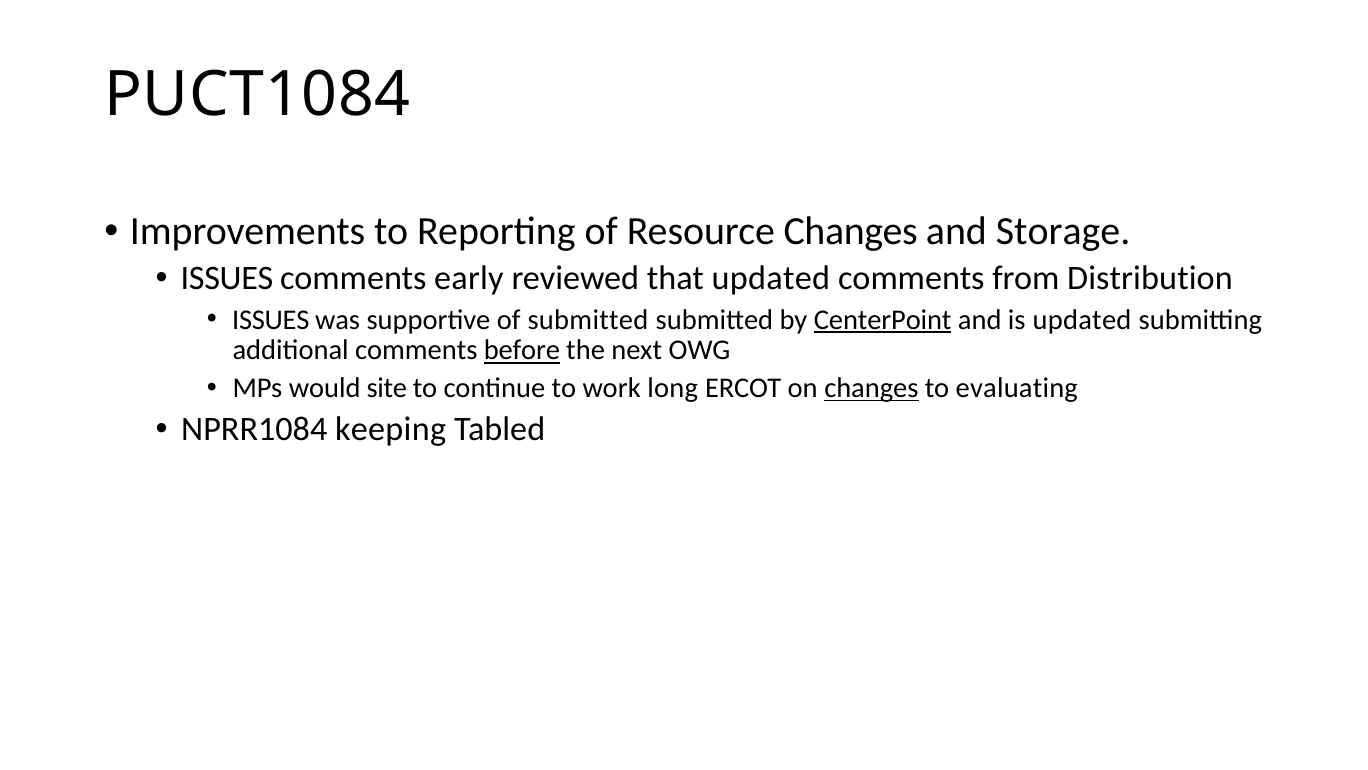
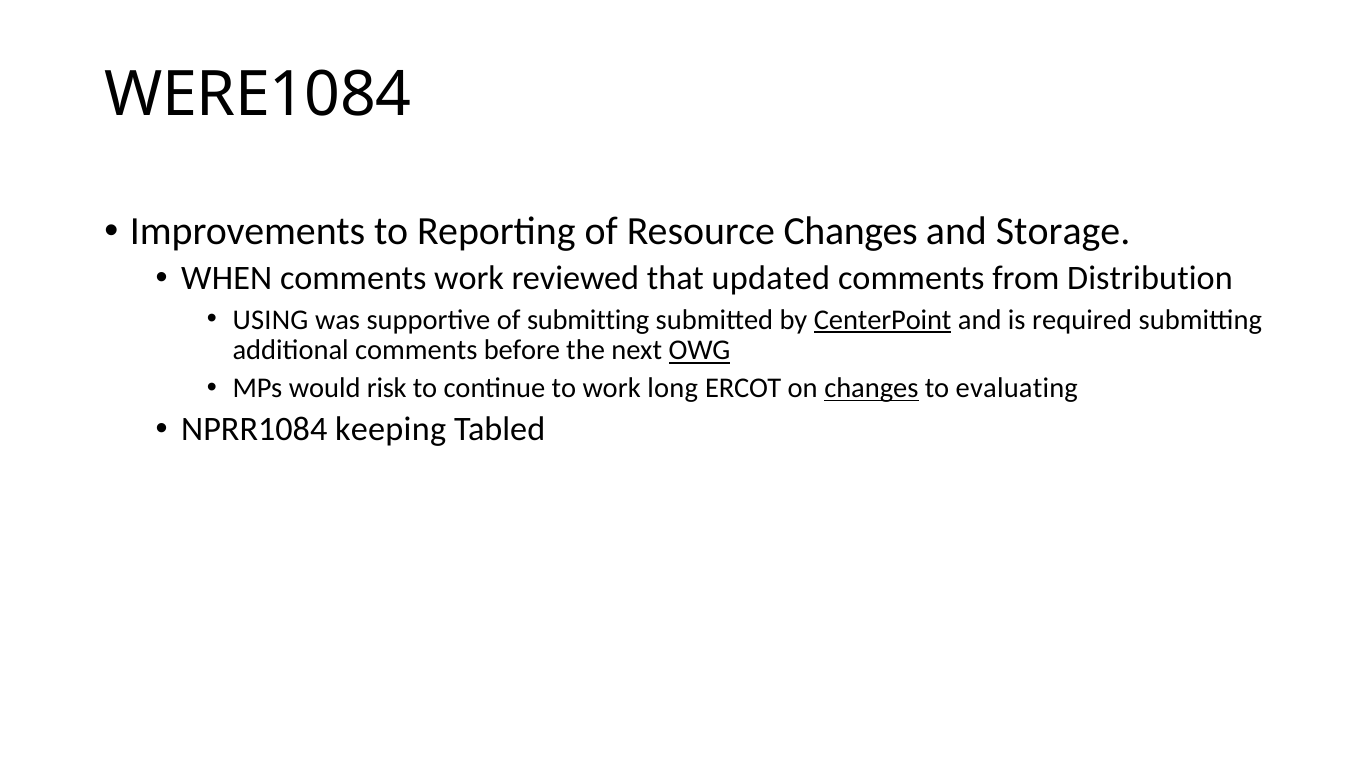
PUCT1084: PUCT1084 -> WERE1084
ISSUES at (227, 278): ISSUES -> WHEN
comments early: early -> work
ISSUES at (271, 319): ISSUES -> USING
of submitted: submitted -> submitting
is updated: updated -> required
before underline: present -> none
OWG underline: none -> present
site: site -> risk
